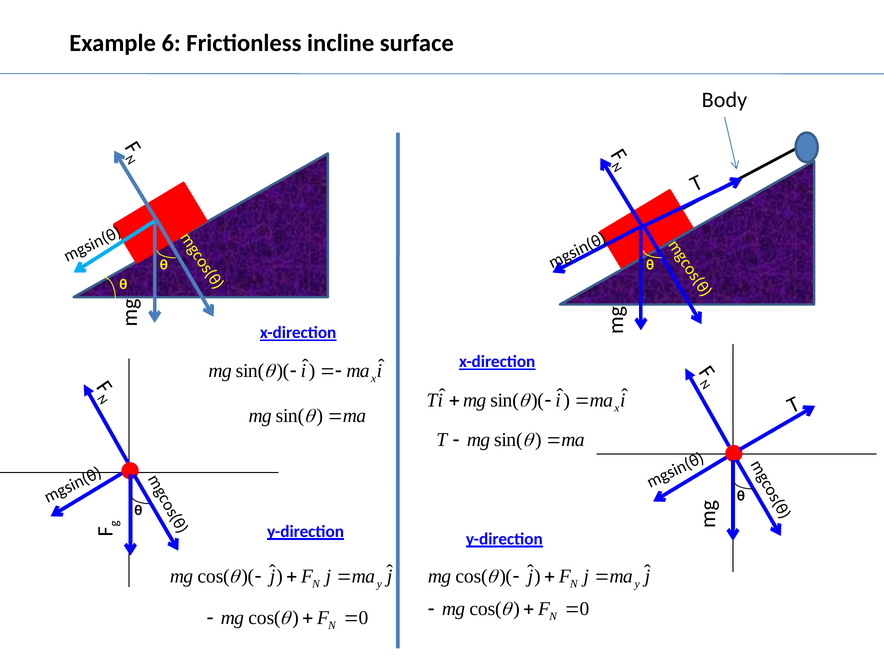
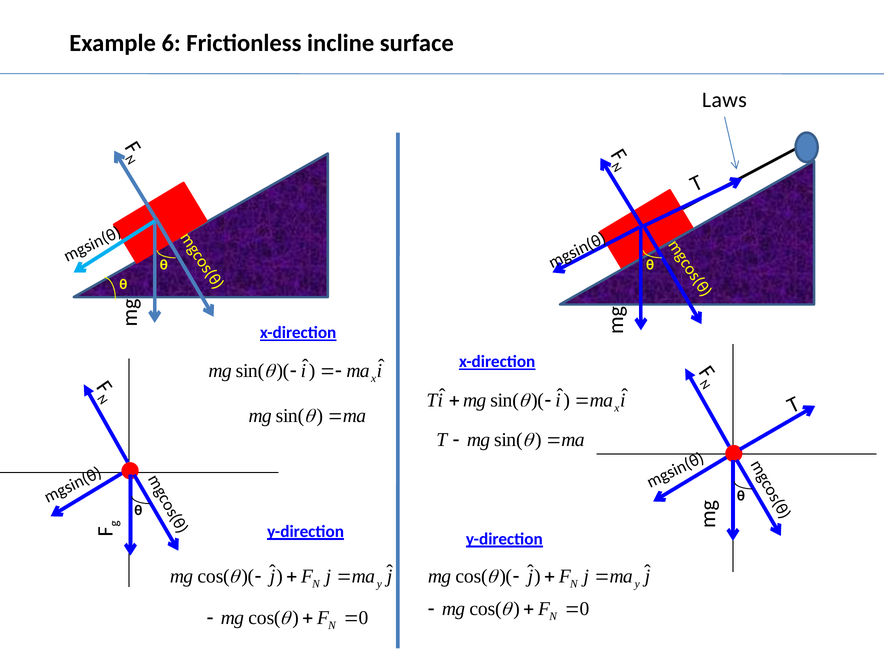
Body: Body -> Laws
